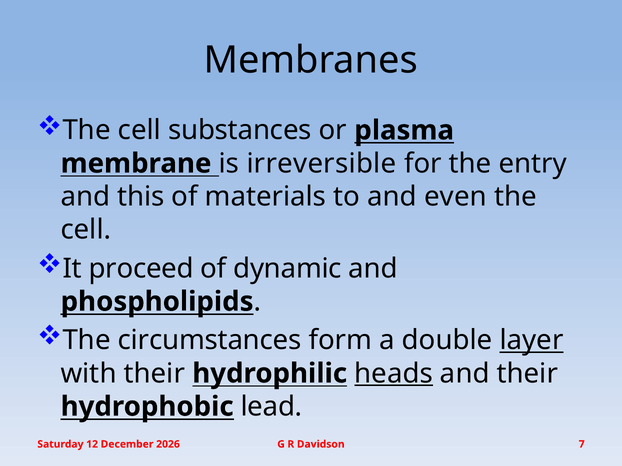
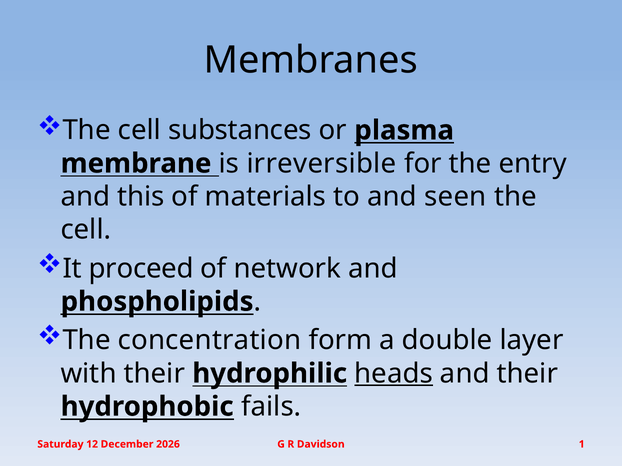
even: even -> seen
dynamic: dynamic -> network
circumstances: circumstances -> concentration
layer underline: present -> none
lead: lead -> fails
7: 7 -> 1
